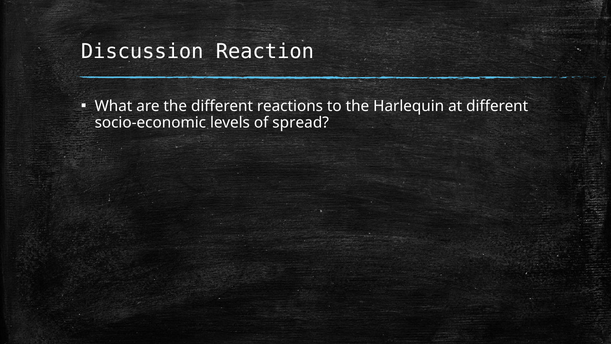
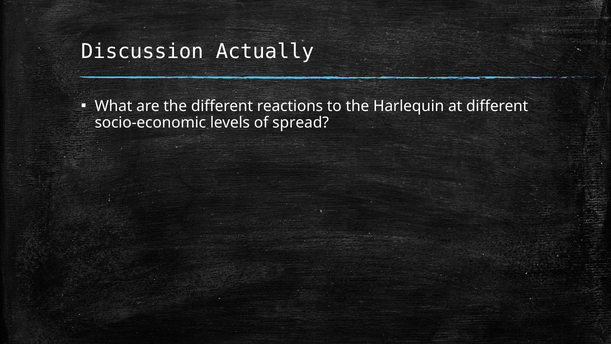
Reaction: Reaction -> Actually
